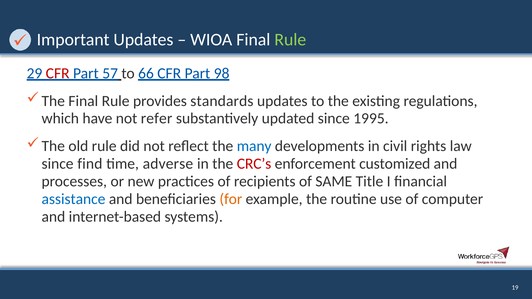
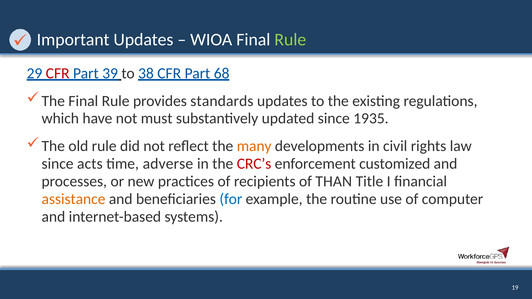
57: 57 -> 39
66: 66 -> 38
98: 98 -> 68
refer: refer -> must
1995: 1995 -> 1935
many colour: blue -> orange
find: find -> acts
SAME: SAME -> THAN
assistance colour: blue -> orange
for colour: orange -> blue
